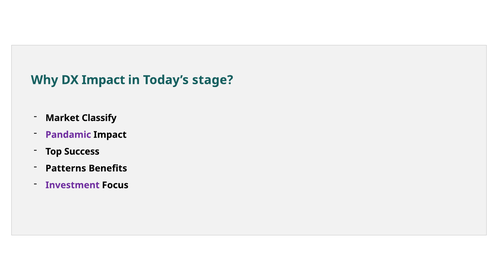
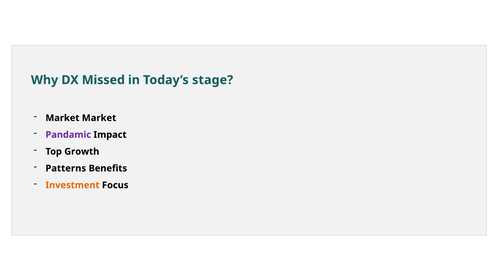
DX Impact: Impact -> Missed
Market Classify: Classify -> Market
Success: Success -> Growth
Investment colour: purple -> orange
